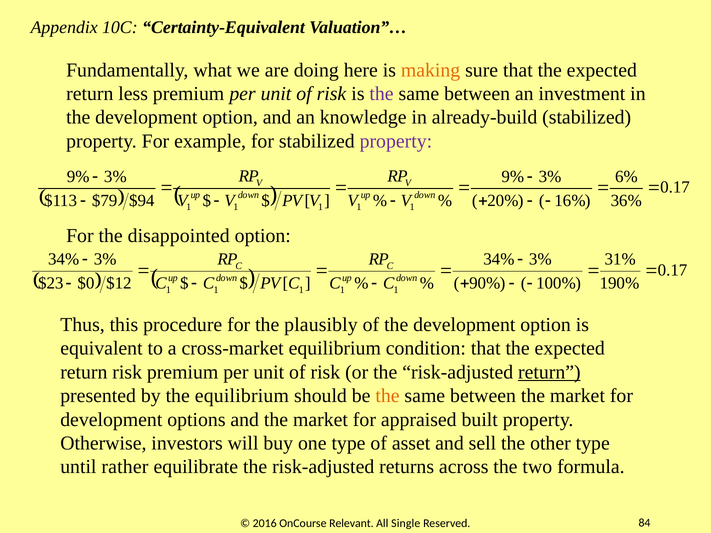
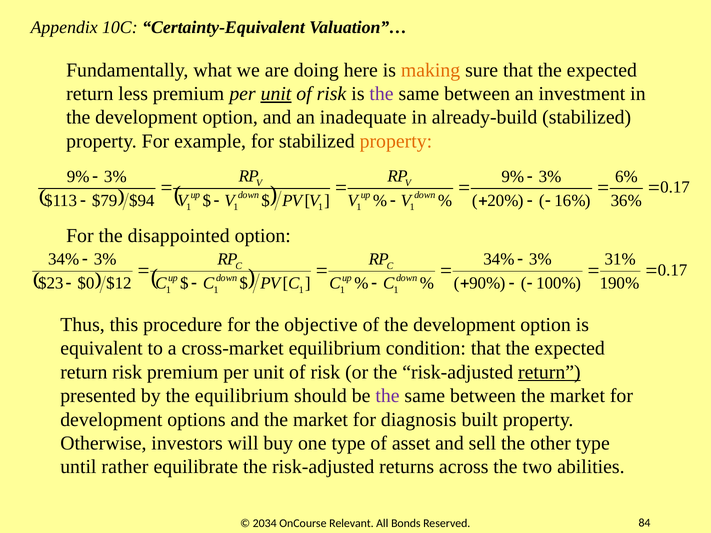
unit at (276, 94) underline: none -> present
knowledge: knowledge -> inadequate
property at (396, 141) colour: purple -> orange
plausibly: plausibly -> objective
the at (388, 396) colour: orange -> purple
appraised: appraised -> diagnosis
formula: formula -> abilities
2016: 2016 -> 2034
Single: Single -> Bonds
